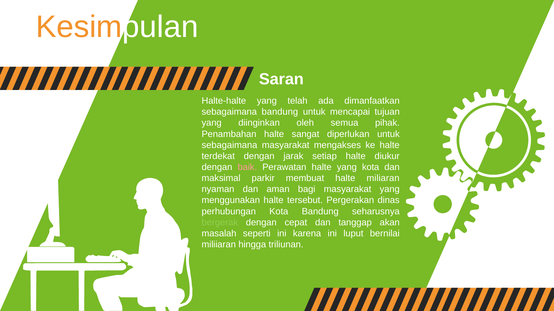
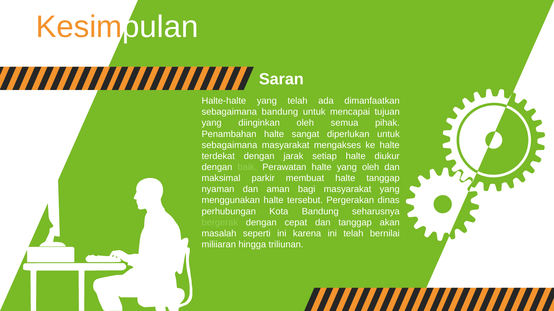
baik colour: pink -> light green
yang kota: kota -> oleh
halte miliaran: miliaran -> tanggap
ini luput: luput -> telah
